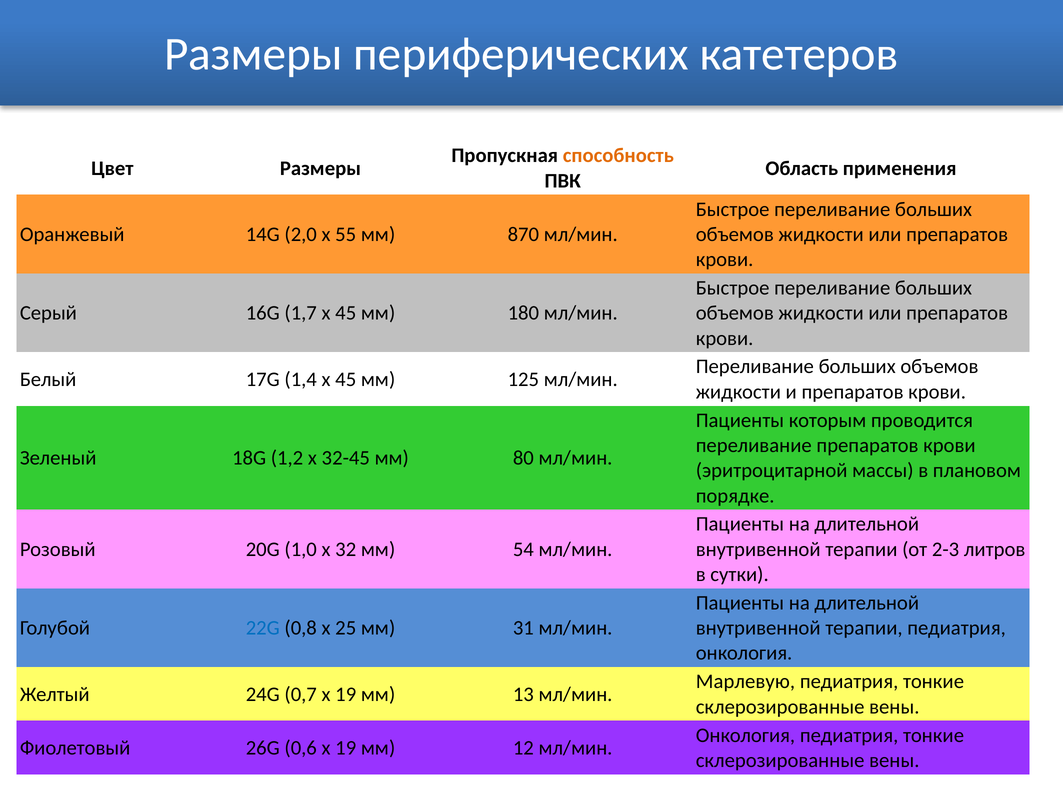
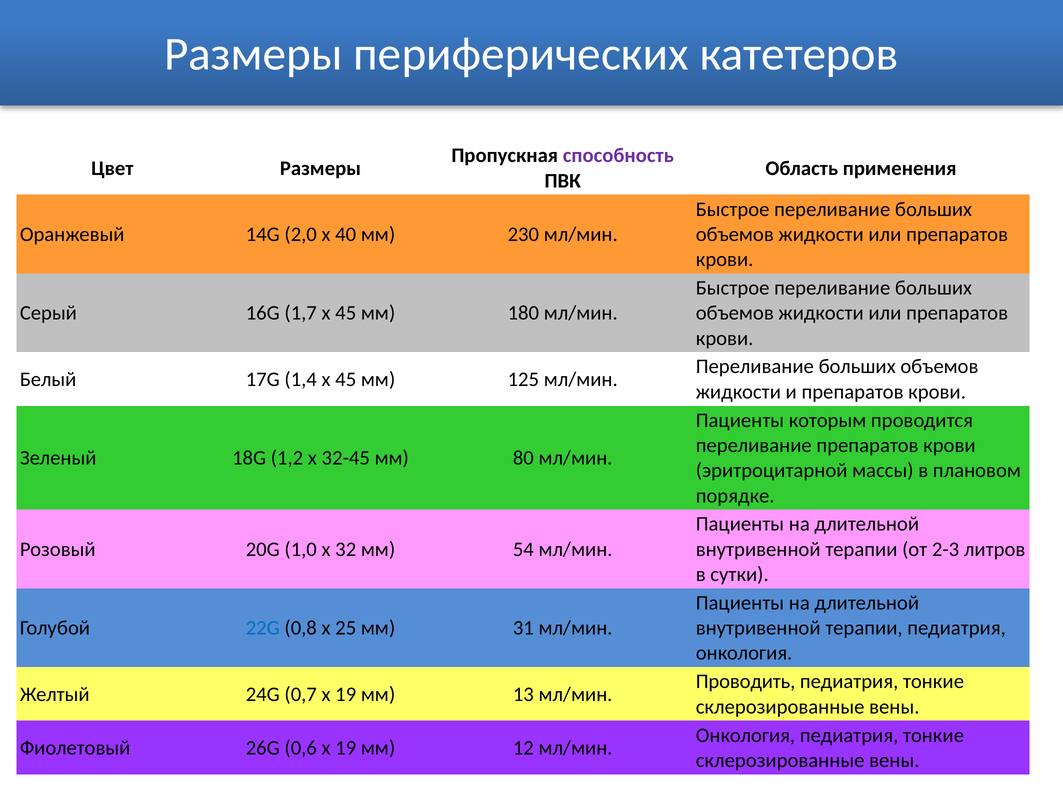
способность colour: orange -> purple
55: 55 -> 40
870: 870 -> 230
Марлевую: Марлевую -> Проводить
